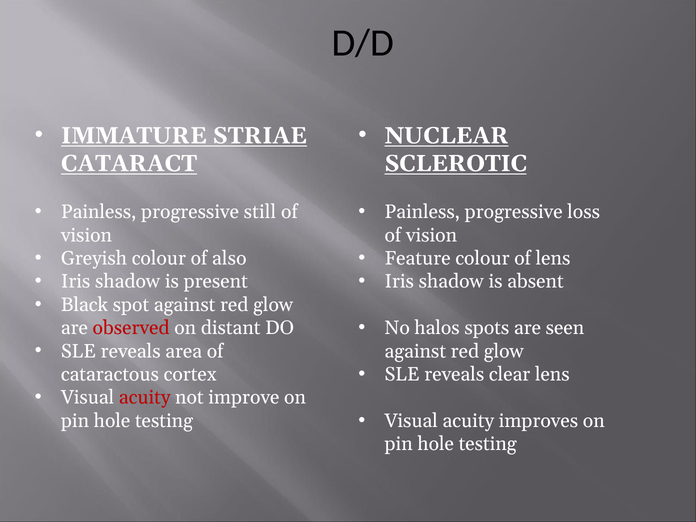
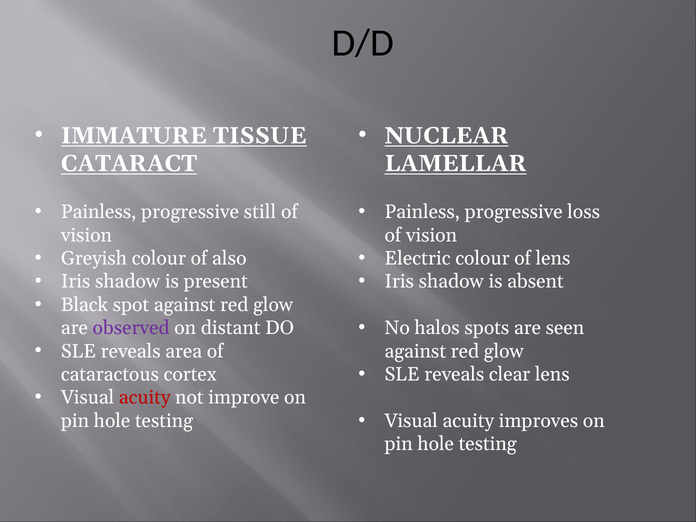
STRIAE: STRIAE -> TISSUE
SCLEROTIC: SCLEROTIC -> LAMELLAR
Feature: Feature -> Electric
observed colour: red -> purple
